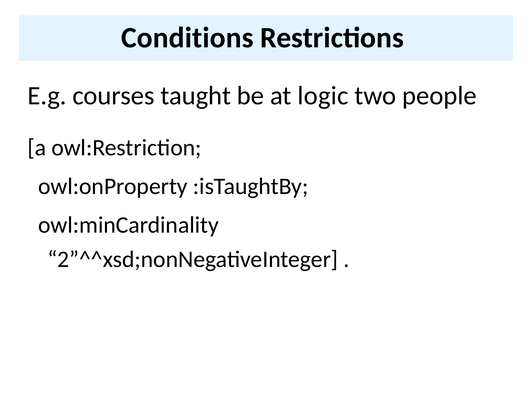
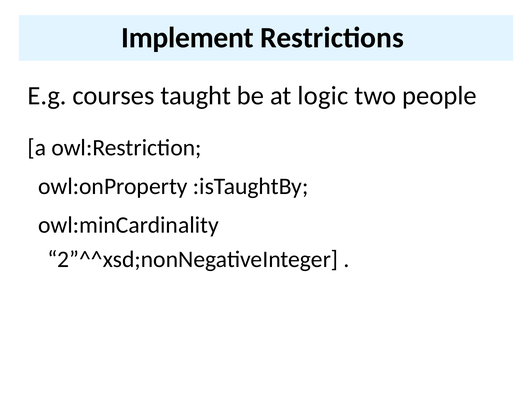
Conditions: Conditions -> Implement
